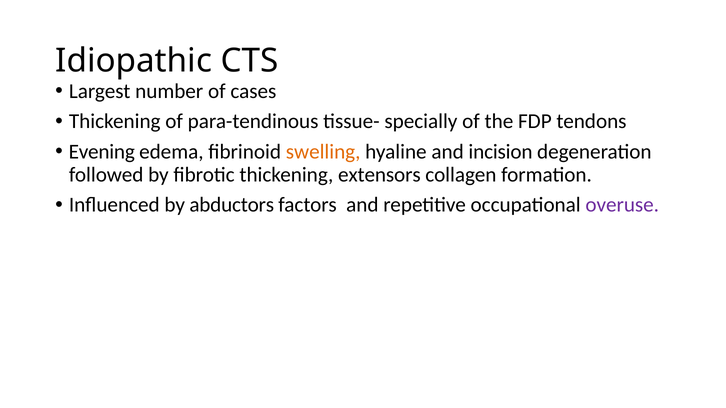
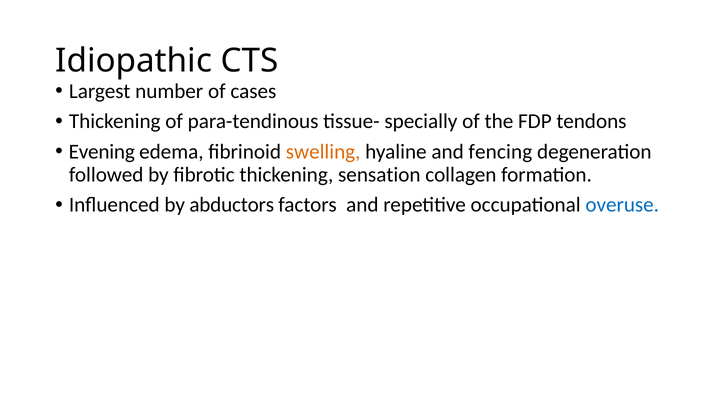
incision: incision -> fencing
extensors: extensors -> sensation
overuse colour: purple -> blue
